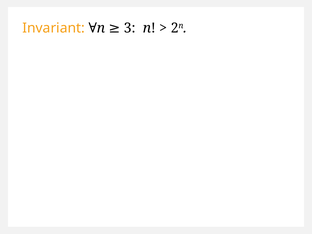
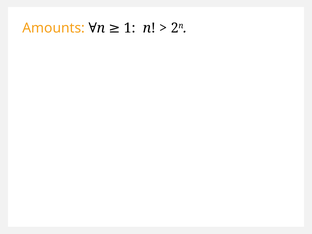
Invariant: Invariant -> Amounts
3: 3 -> 1
